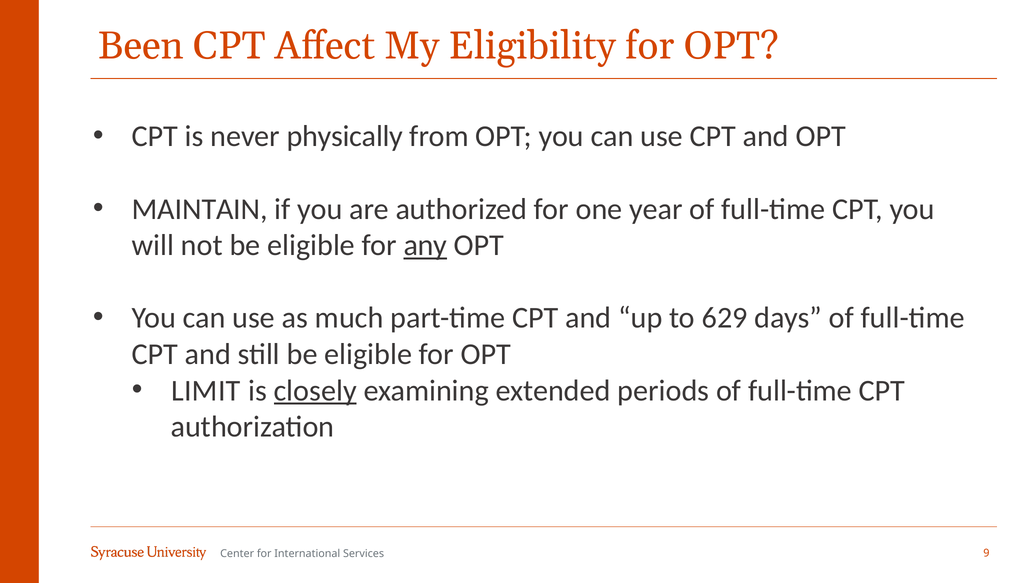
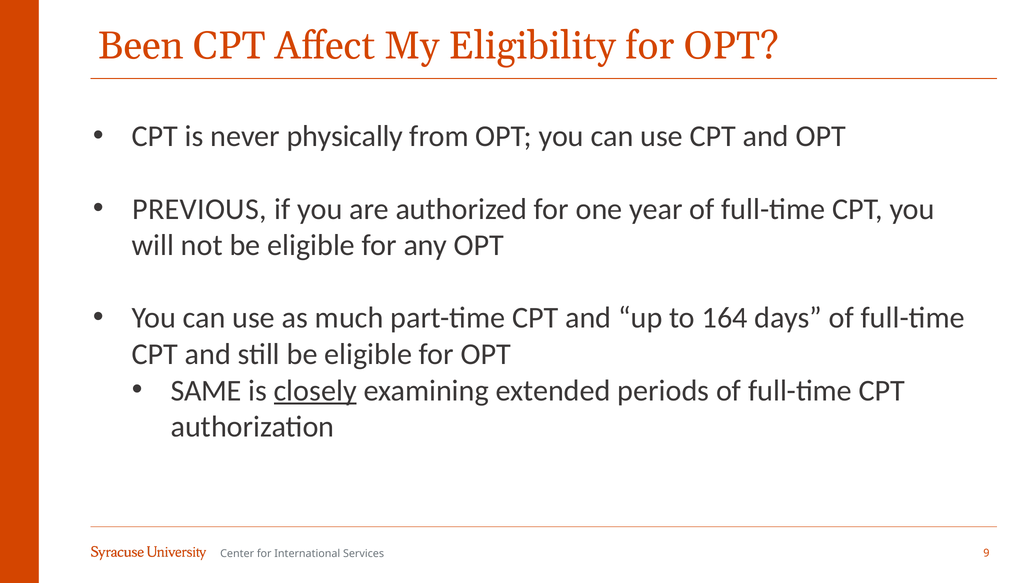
MAINTAIN: MAINTAIN -> PREVIOUS
any underline: present -> none
629: 629 -> 164
LIMIT: LIMIT -> SAME
